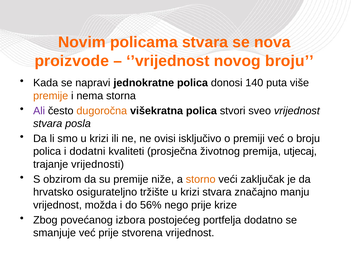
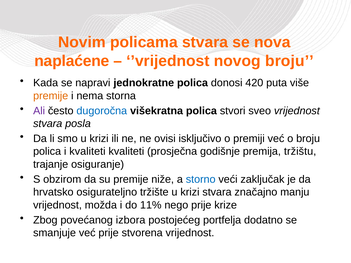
proizvode: proizvode -> naplaćene
140: 140 -> 420
dugoročna colour: orange -> blue
i dodatni: dodatni -> kvaliteti
životnog: životnog -> godišnje
utjecaj: utjecaj -> tržištu
vrijednosti: vrijednosti -> osiguranje
storno colour: orange -> blue
56%: 56% -> 11%
